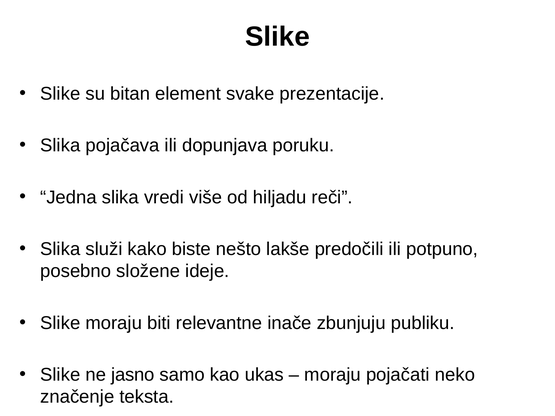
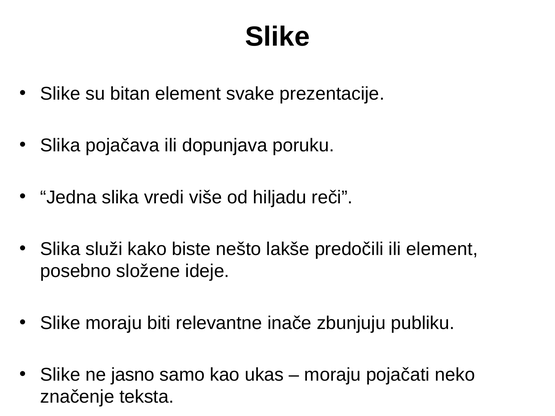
ili potpuno: potpuno -> element
